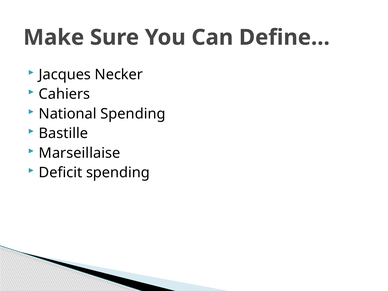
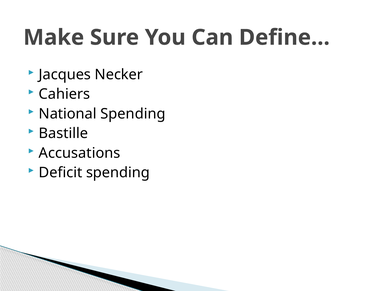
Marseillaise: Marseillaise -> Accusations
